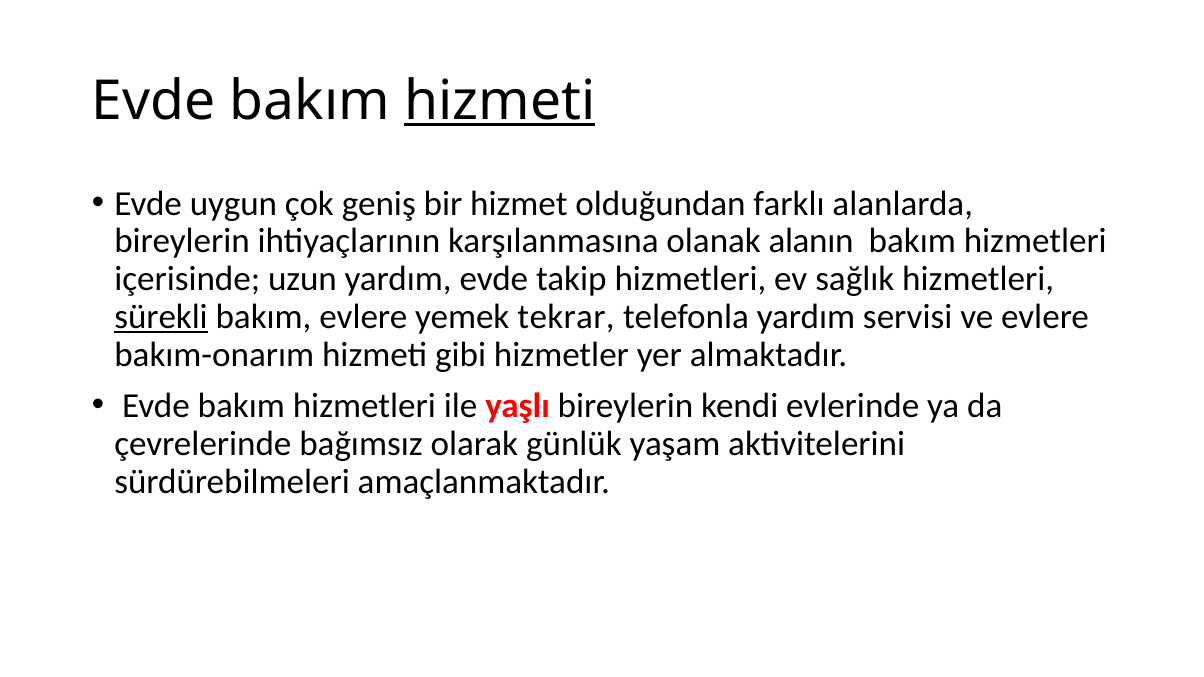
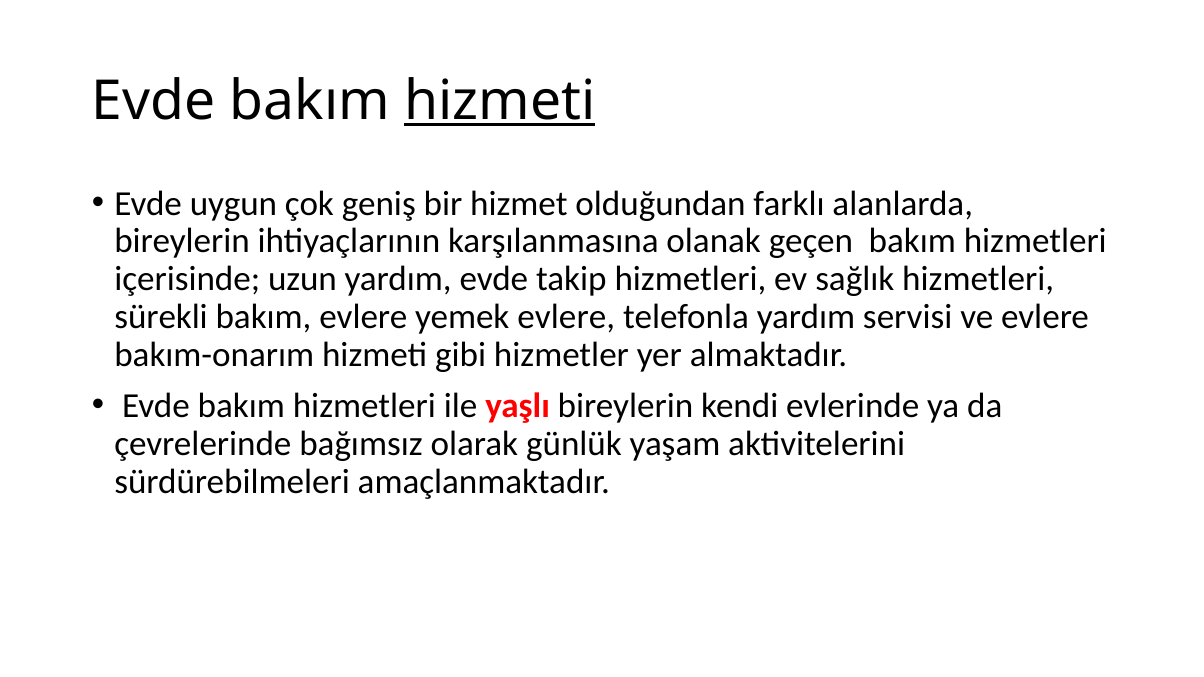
alanın: alanın -> geçen
sürekli underline: present -> none
yemek tekrar: tekrar -> evlere
